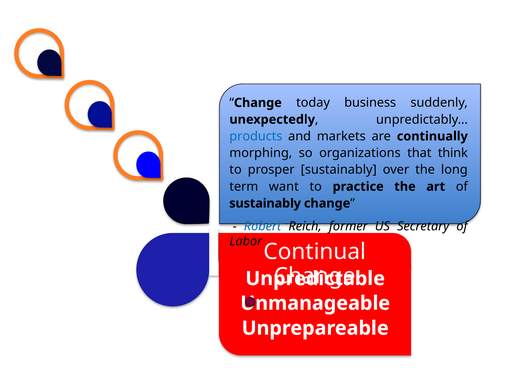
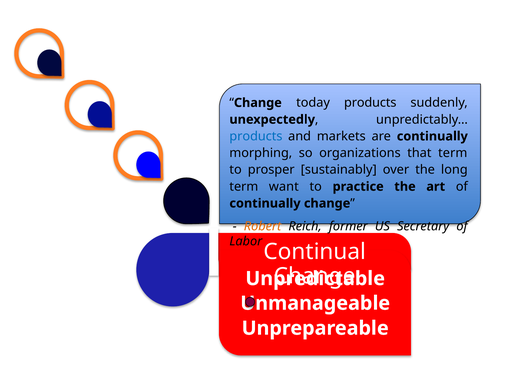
today business: business -> products
that think: think -> term
sustainably at (265, 204): sustainably -> continually
Robert colour: blue -> orange
